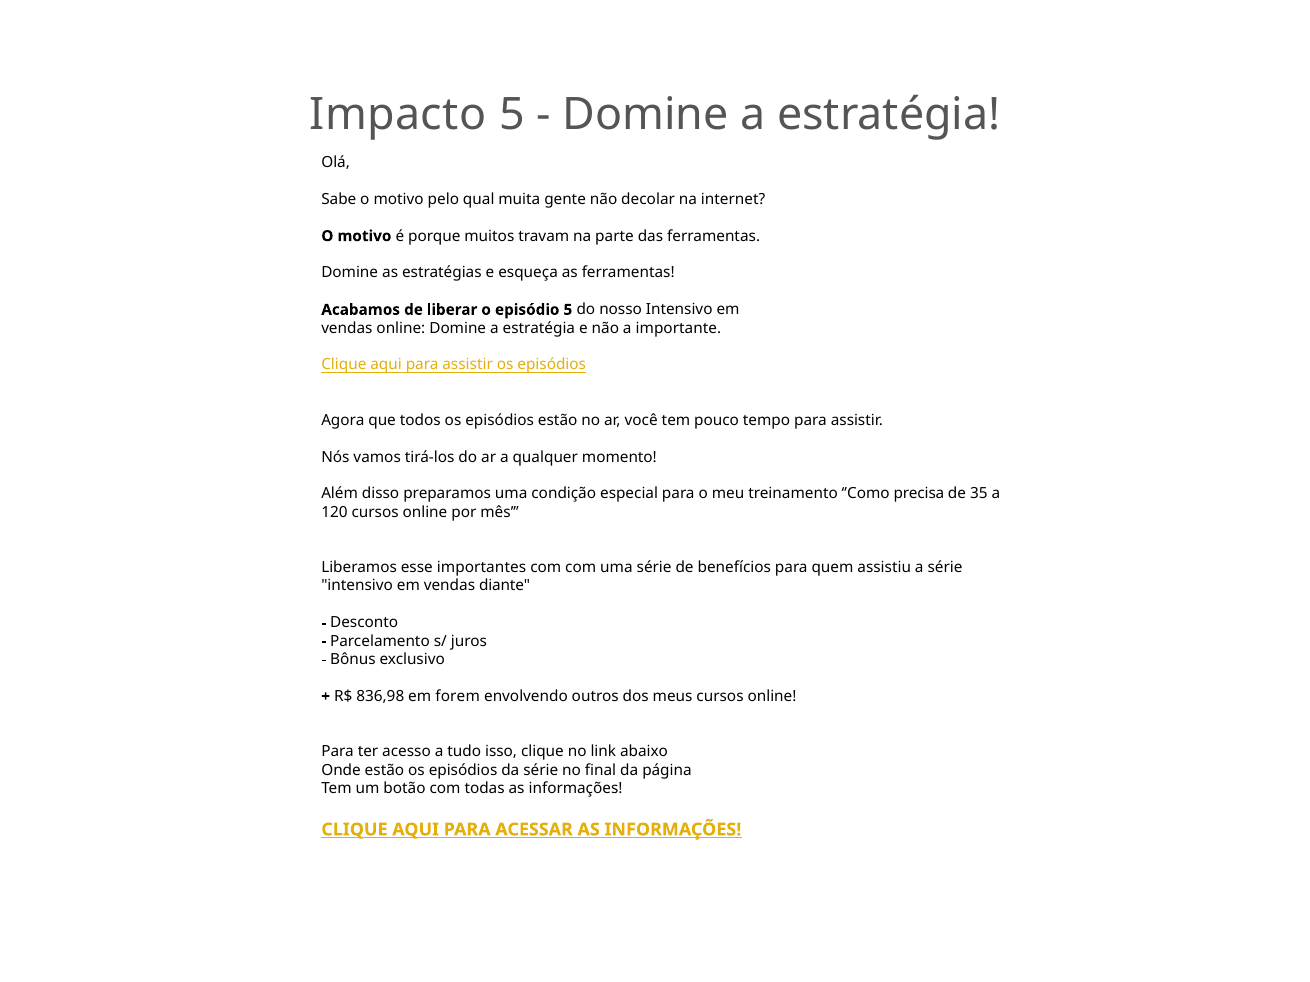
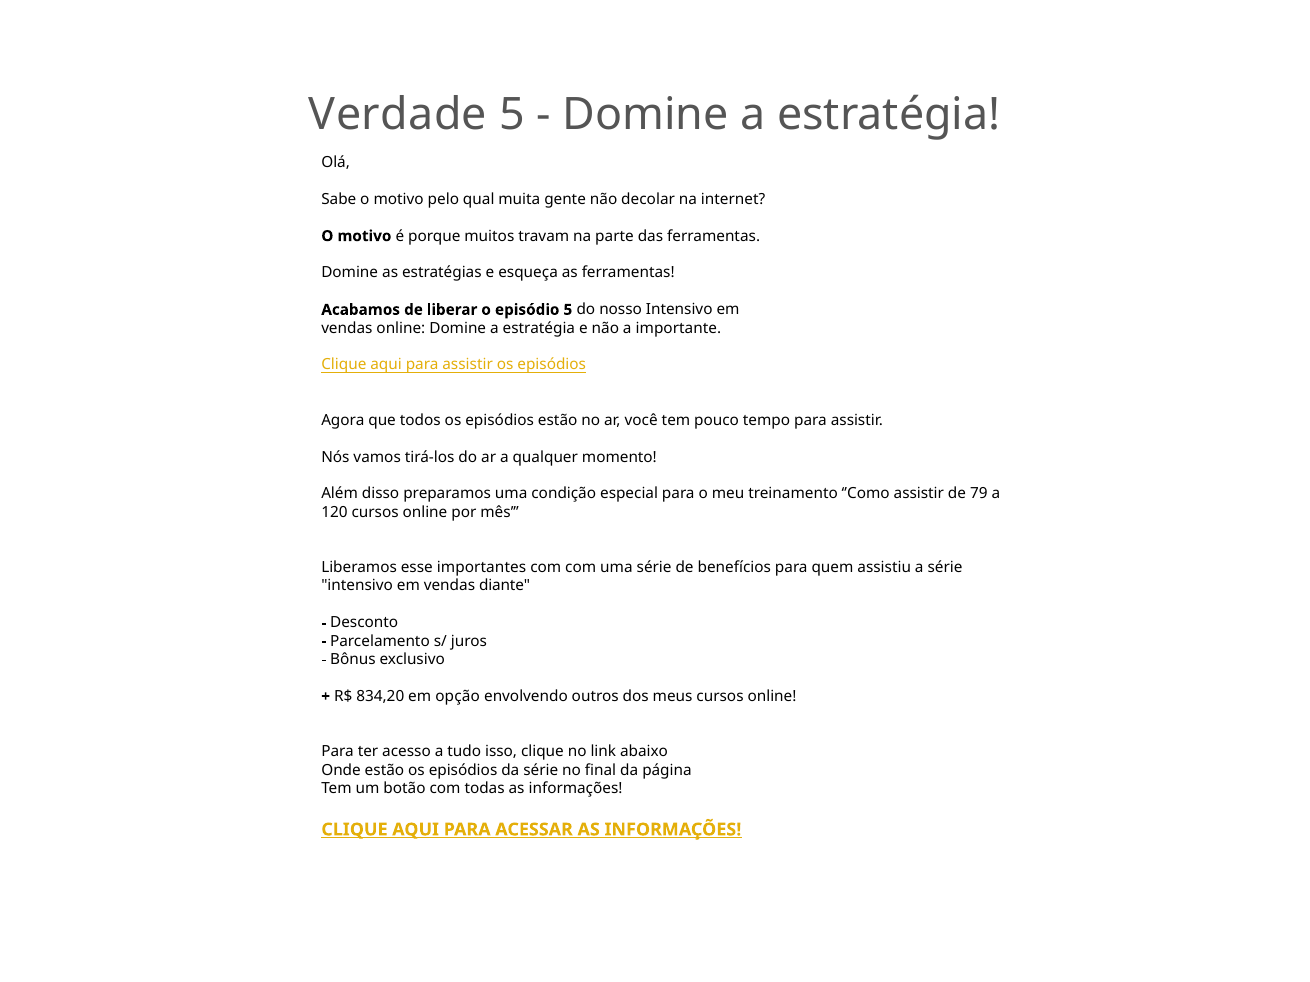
Impacto: Impacto -> Verdade
’Como precisa: precisa -> assistir
35: 35 -> 79
836,98: 836,98 -> 834,20
forem: forem -> opção
